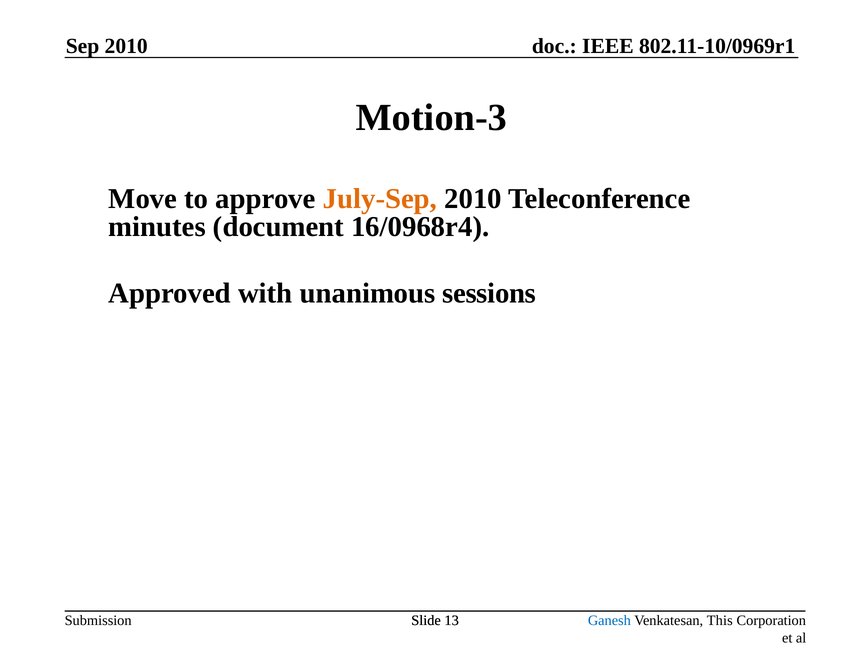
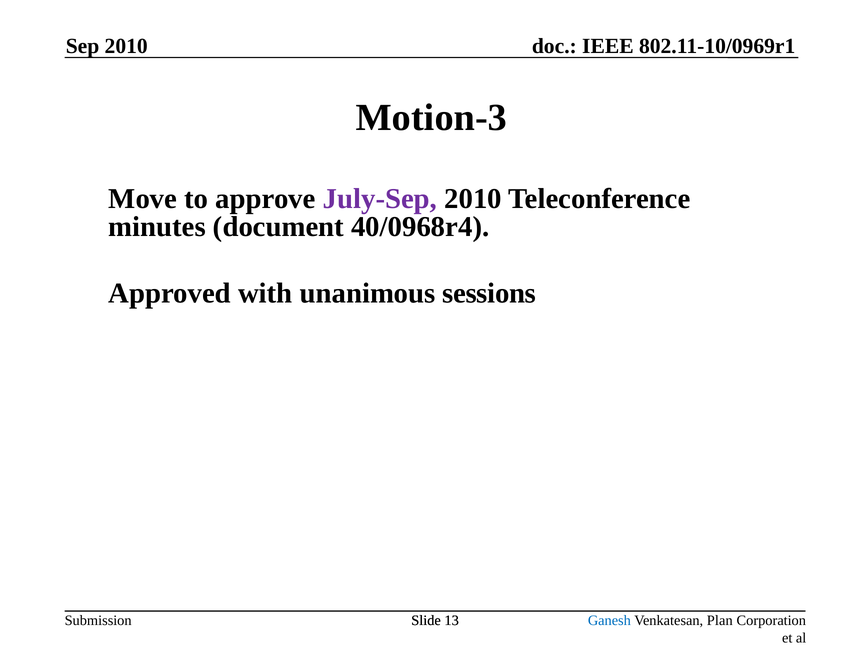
July-Sep colour: orange -> purple
16/0968r4: 16/0968r4 -> 40/0968r4
This: This -> Plan
